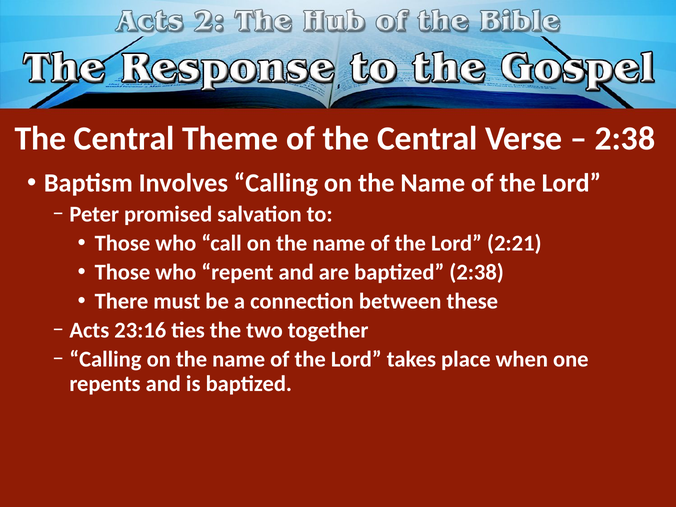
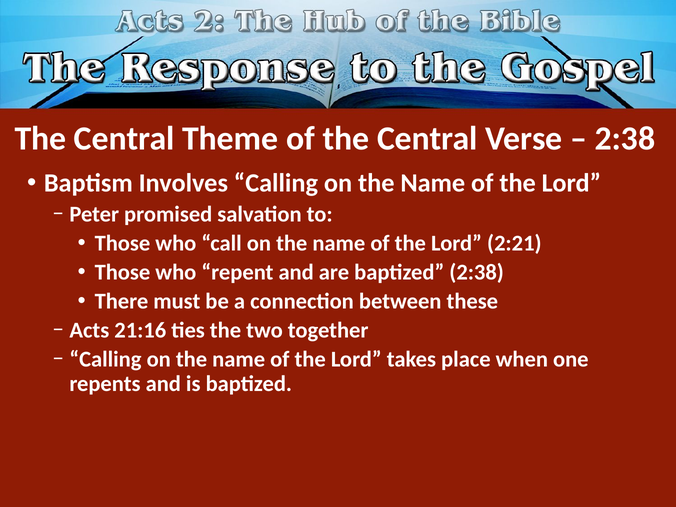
23:16: 23:16 -> 21:16
